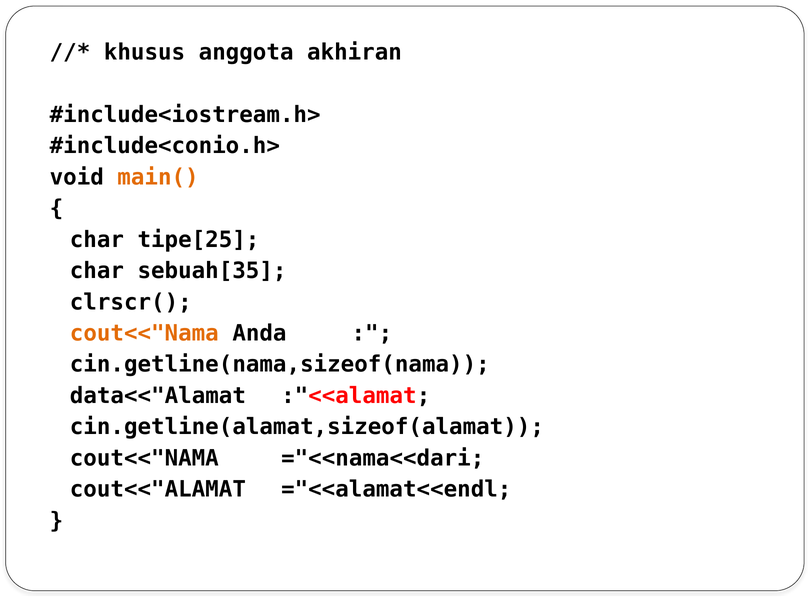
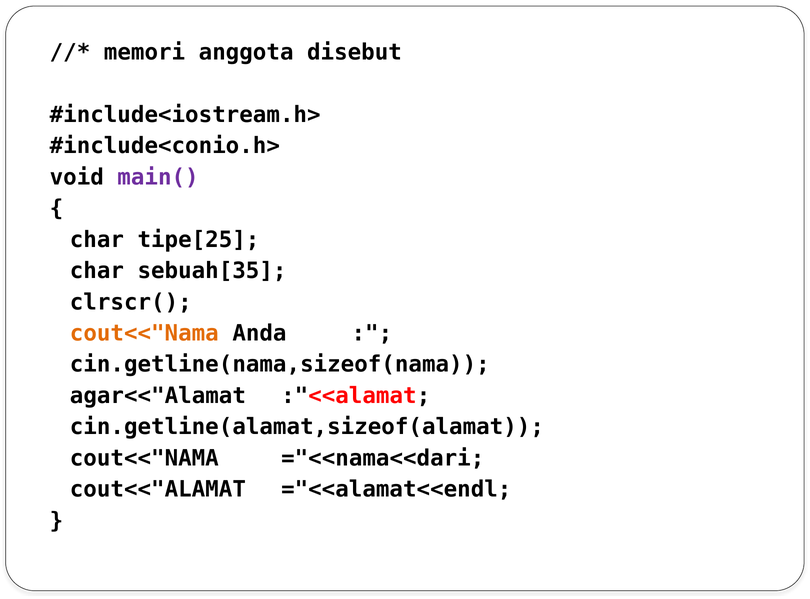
khusus: khusus -> memori
akhiran: akhiran -> disebut
main( colour: orange -> purple
data<<"Alamat: data<<"Alamat -> agar<<"Alamat
